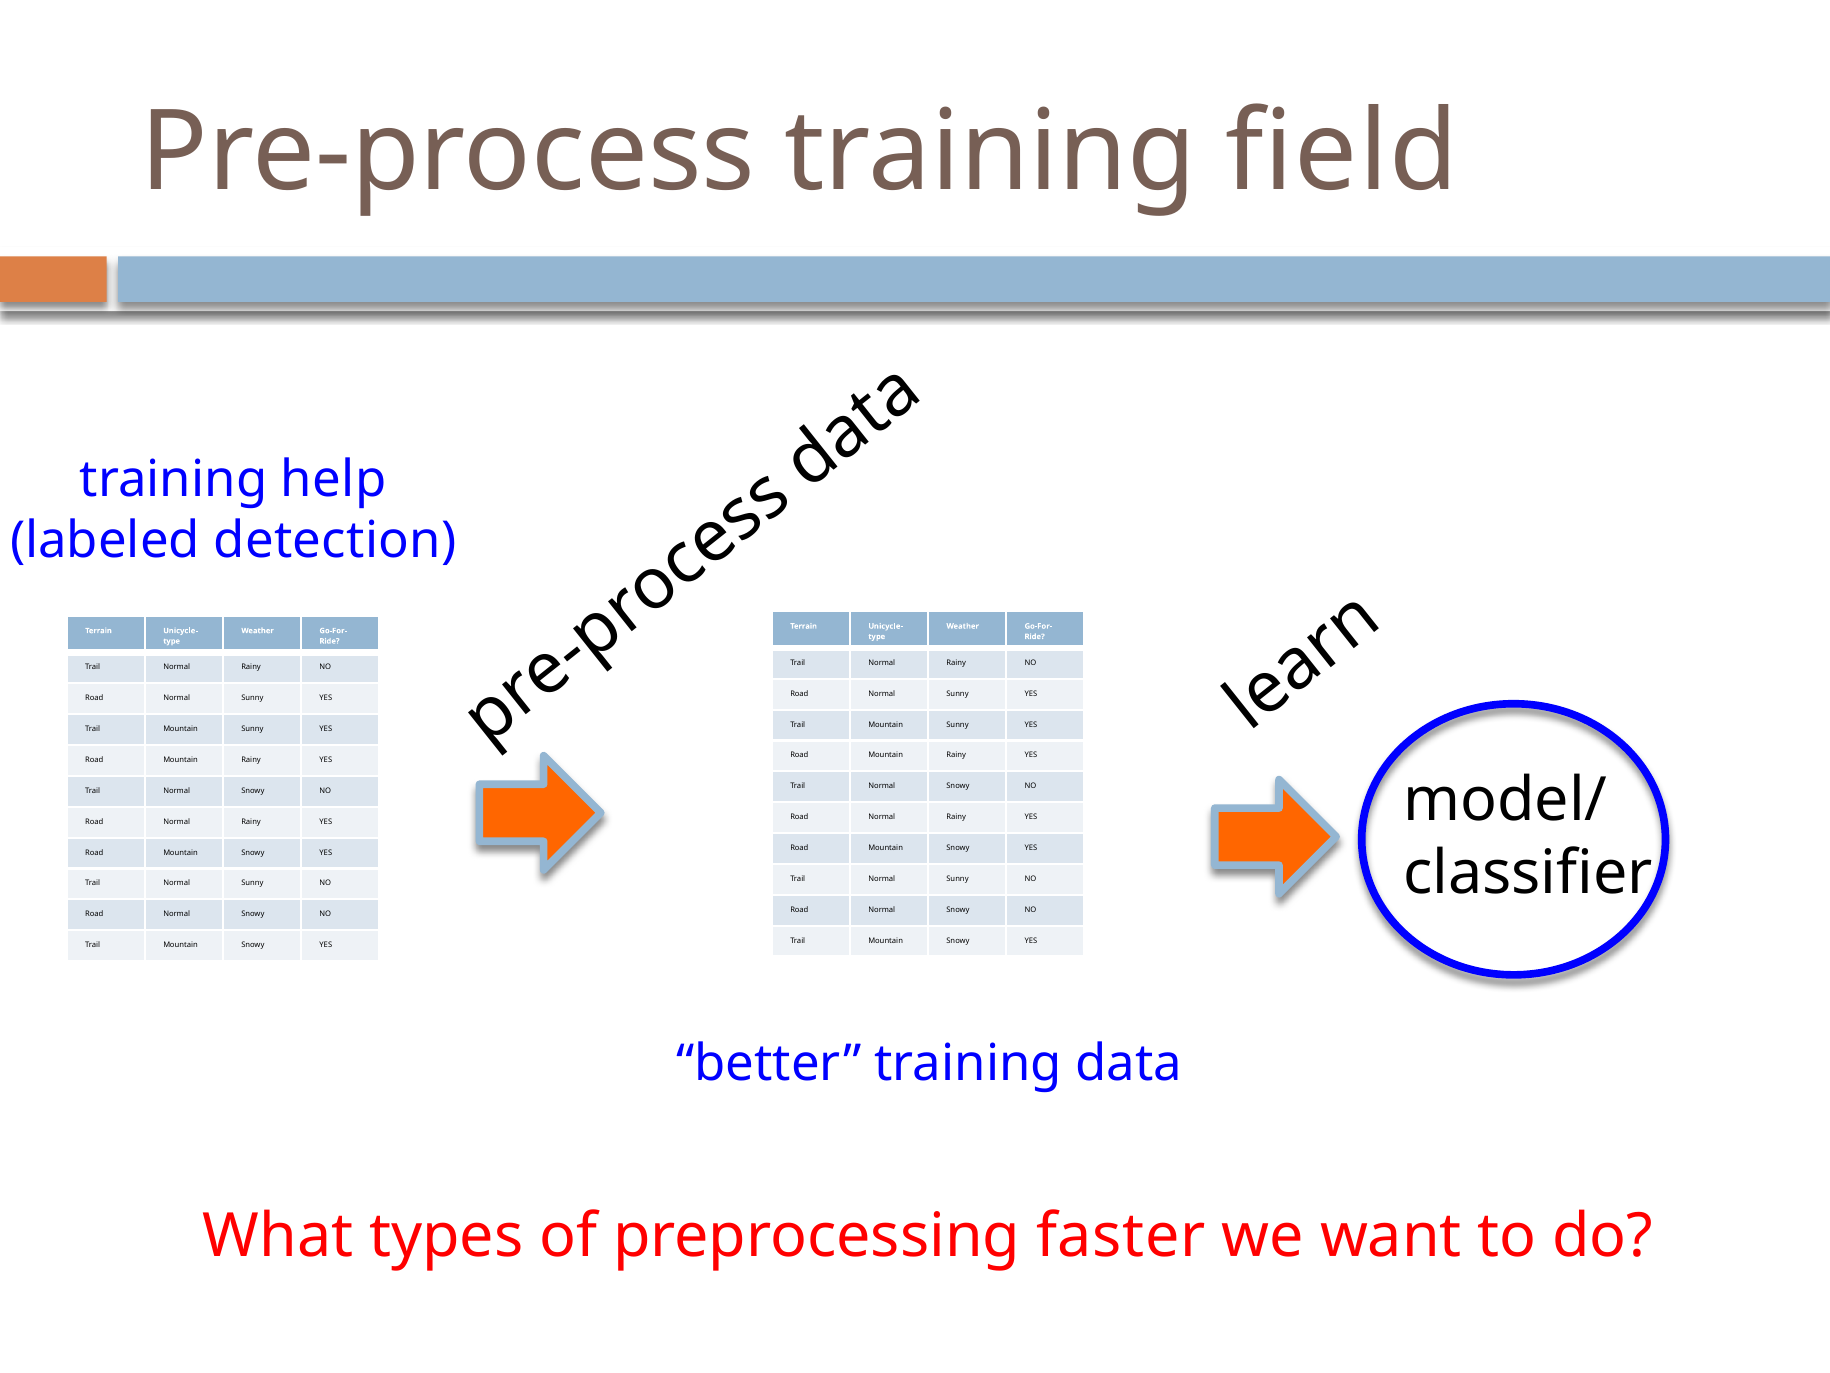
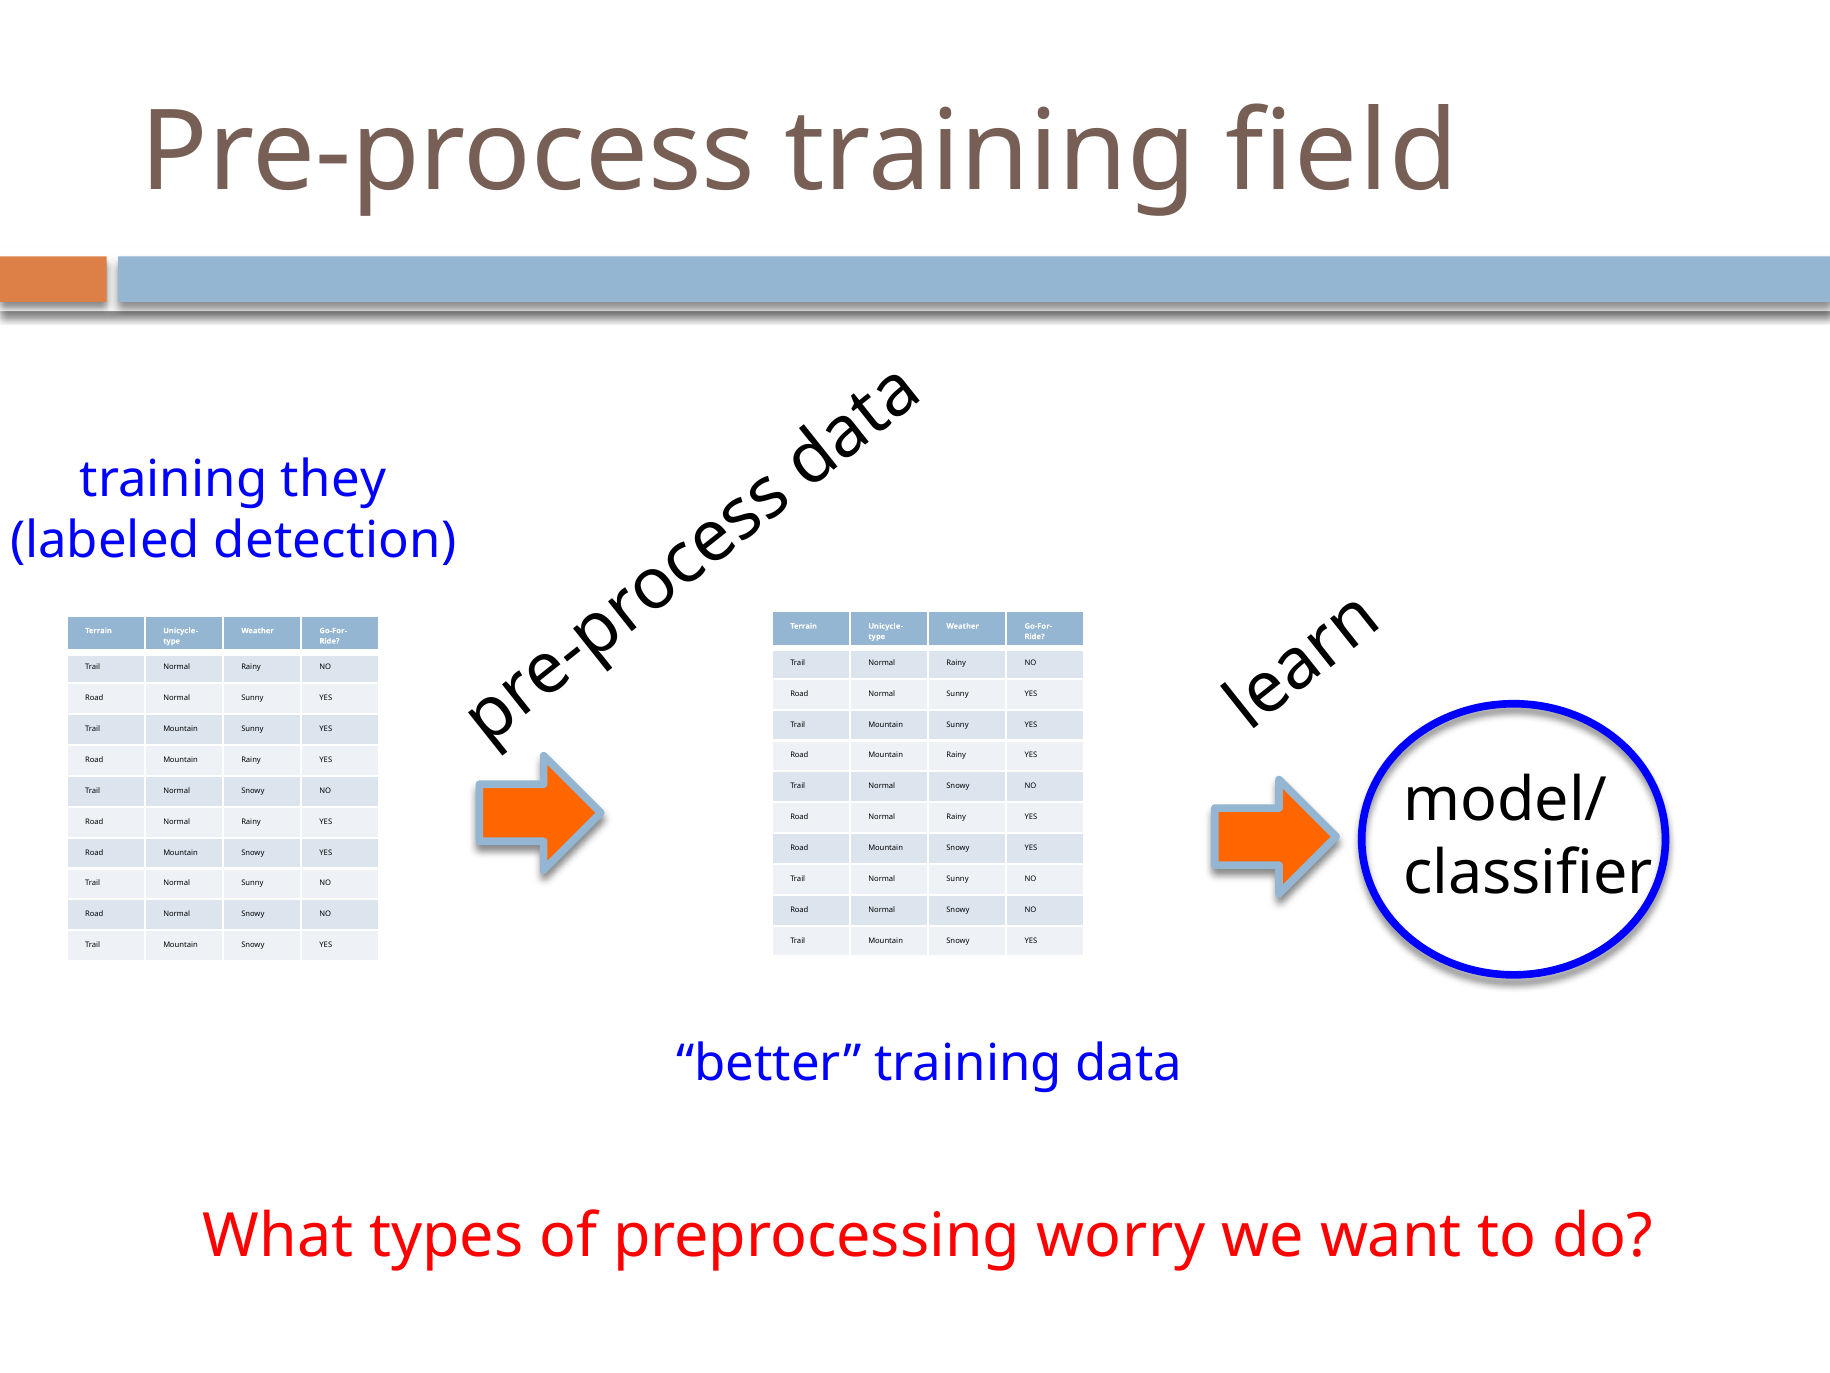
help: help -> they
faster: faster -> worry
